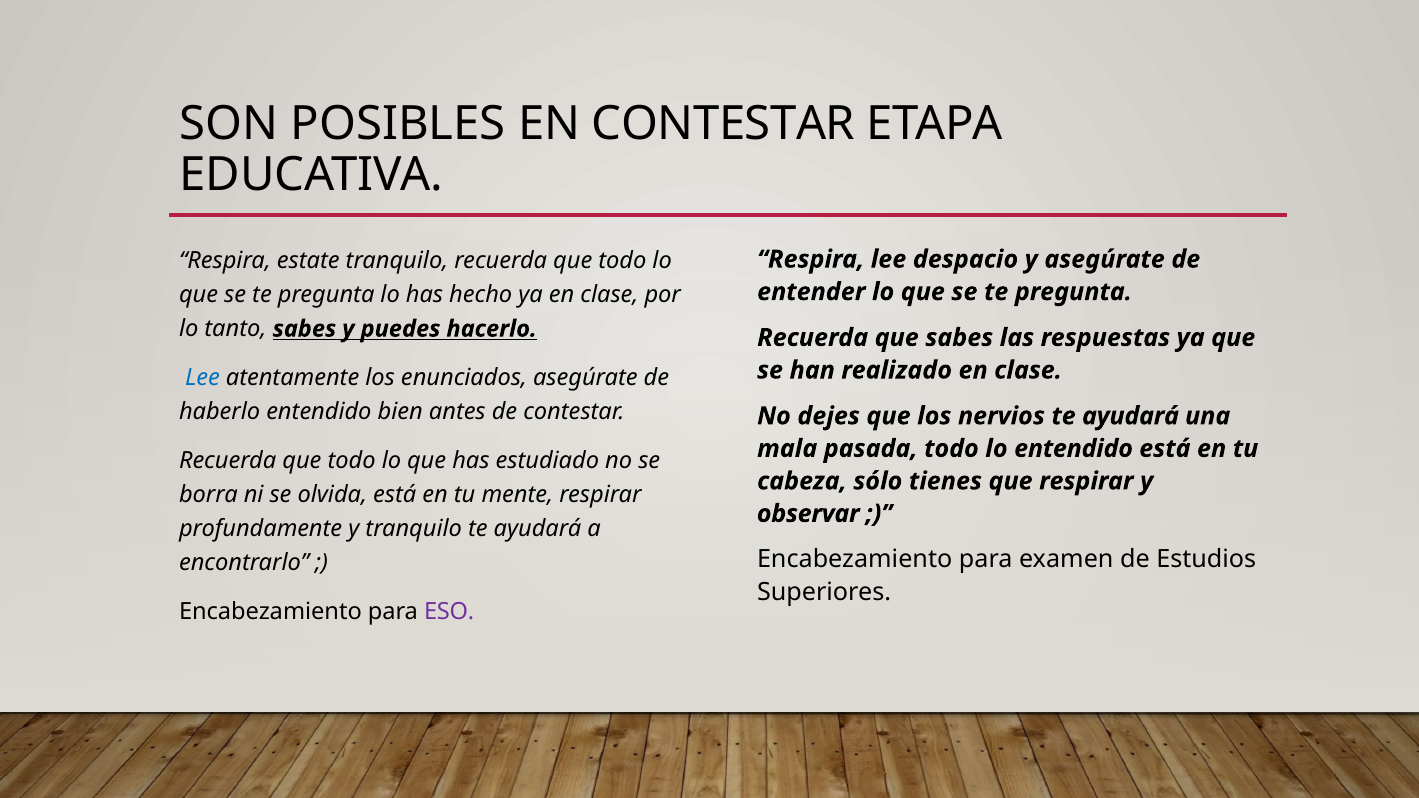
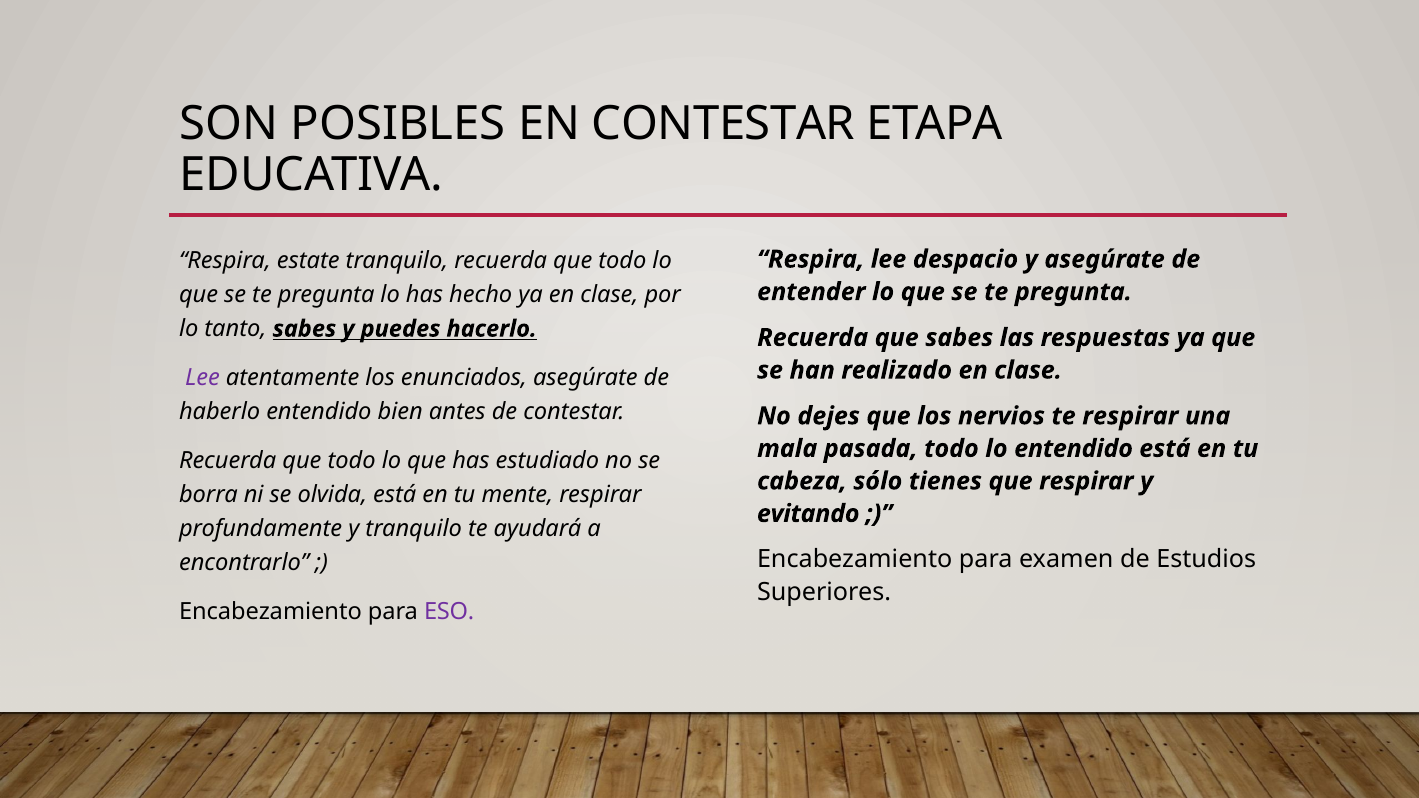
Lee at (202, 378) colour: blue -> purple
nervios te ayudará: ayudará -> respirar
observar: observar -> evitando
